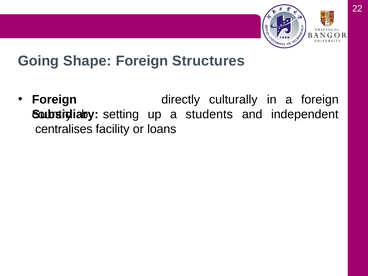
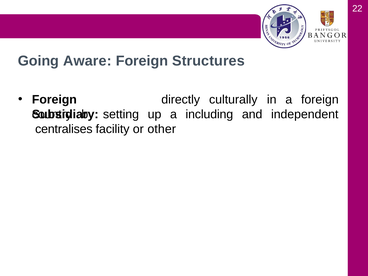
Shape: Shape -> Aware
students: students -> including
loans: loans -> other
